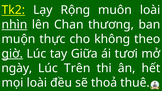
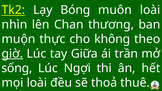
Rộng: Rộng -> Bóng
nhìn underline: present -> none
tươi: tươi -> trần
ngày: ngày -> sống
Trên: Trên -> Ngợi
